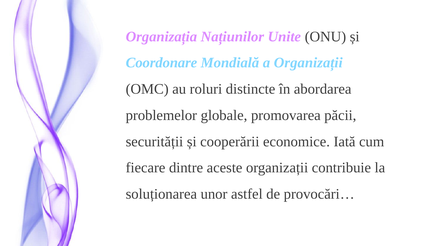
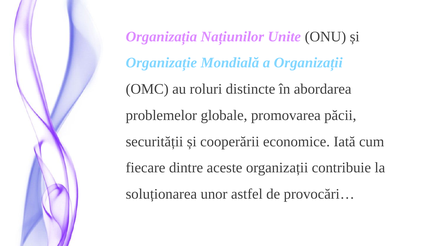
Coordonare: Coordonare -> Organizație
